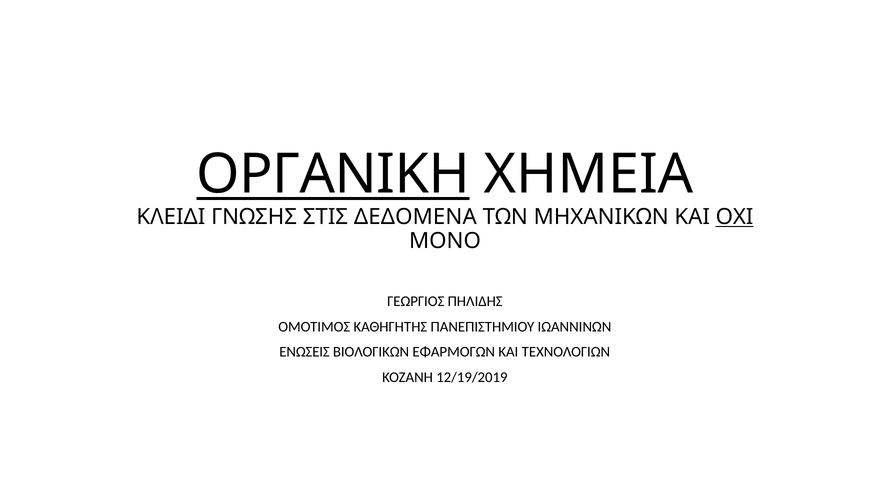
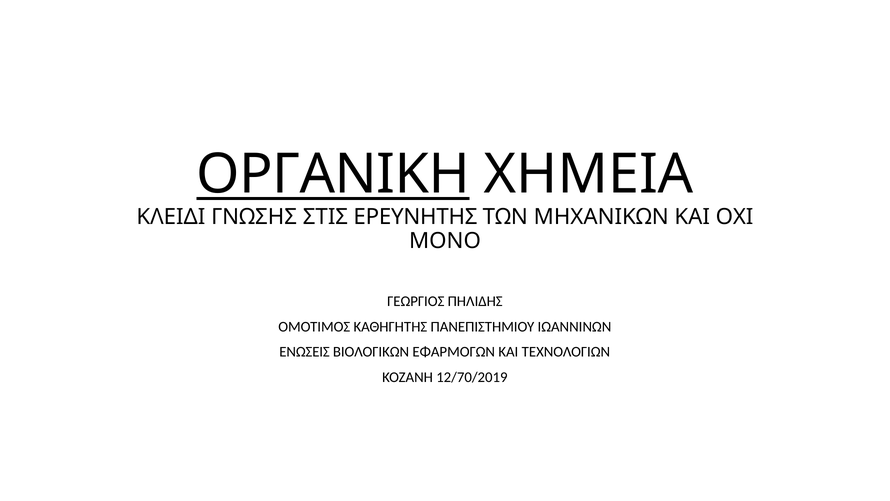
ΔΕΔΟΜΕΝΑ: ΔΕΔΟΜΕΝΑ -> ΕΡΕΥΝΗΤΗΣ
ΟΧΙ underline: present -> none
12/19/2019: 12/19/2019 -> 12/70/2019
